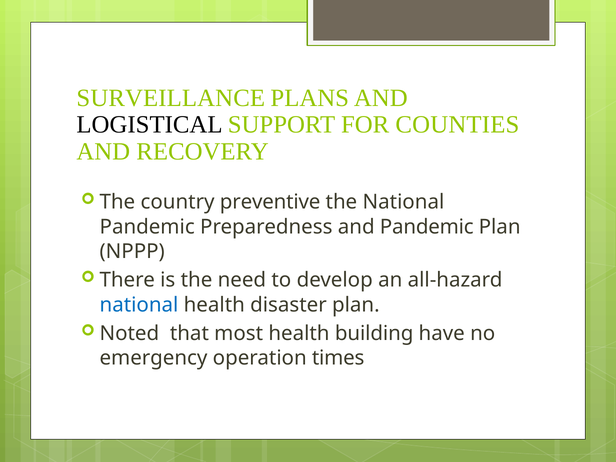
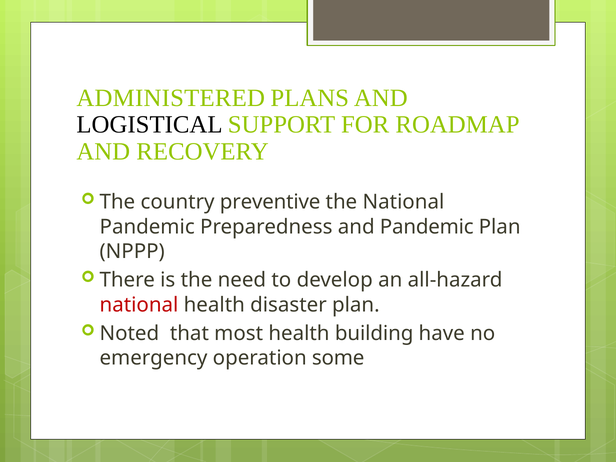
SURVEILLANCE: SURVEILLANCE -> ADMINISTERED
COUNTIES: COUNTIES -> ROADMAP
national at (139, 305) colour: blue -> red
times: times -> some
